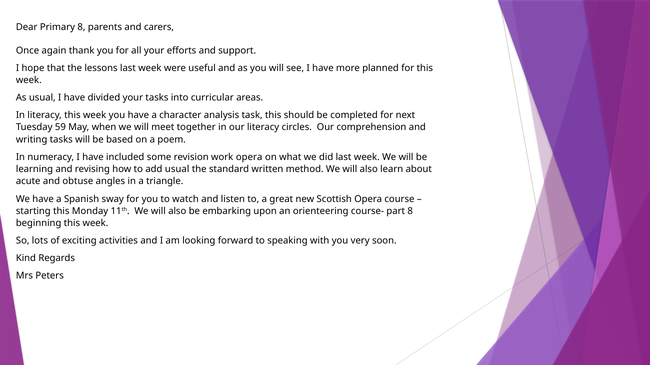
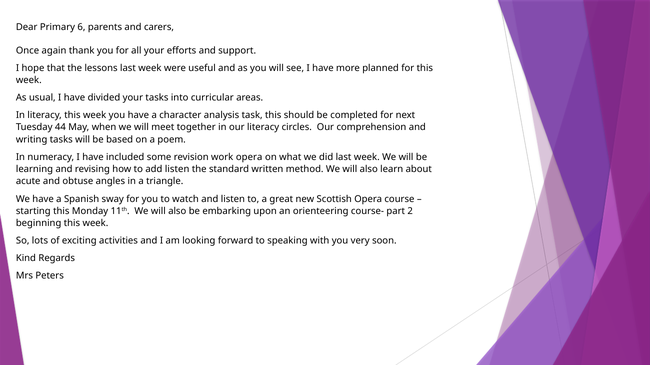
Primary 8: 8 -> 6
59: 59 -> 44
add usual: usual -> listen
part 8: 8 -> 2
